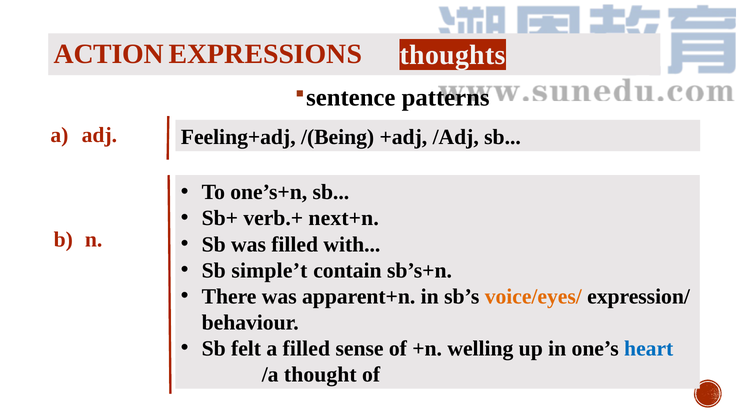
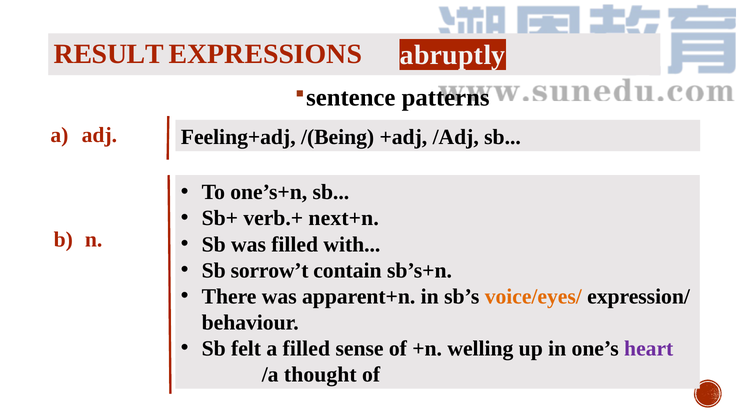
ACTION: ACTION -> RESULT
thoughts: thoughts -> abruptly
simple’t: simple’t -> sorrow’t
heart colour: blue -> purple
